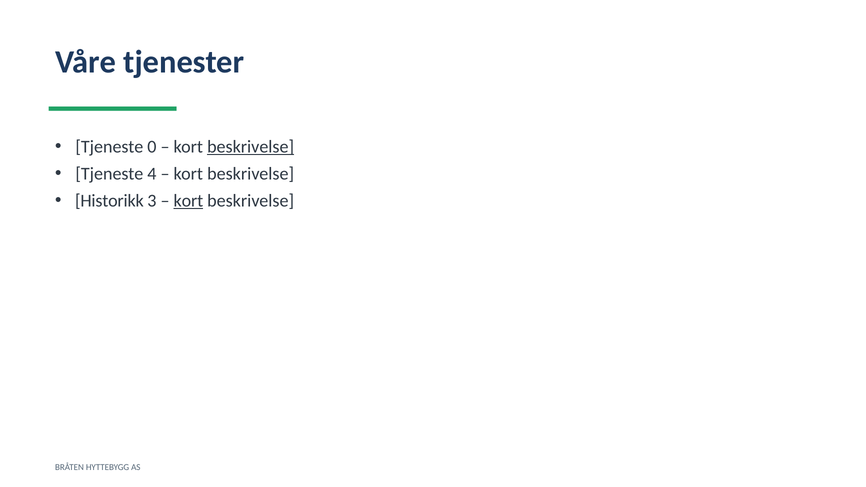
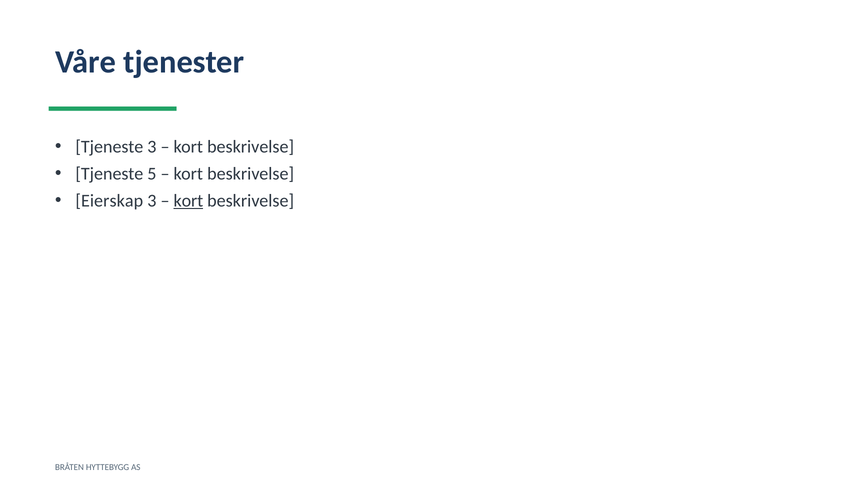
Tjeneste 0: 0 -> 3
beskrivelse at (251, 147) underline: present -> none
4: 4 -> 5
Historikk: Historikk -> Eierskap
